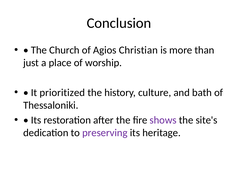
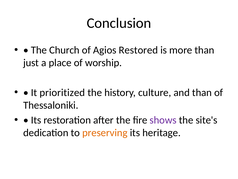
Christian: Christian -> Restored
and bath: bath -> than
preserving colour: purple -> orange
